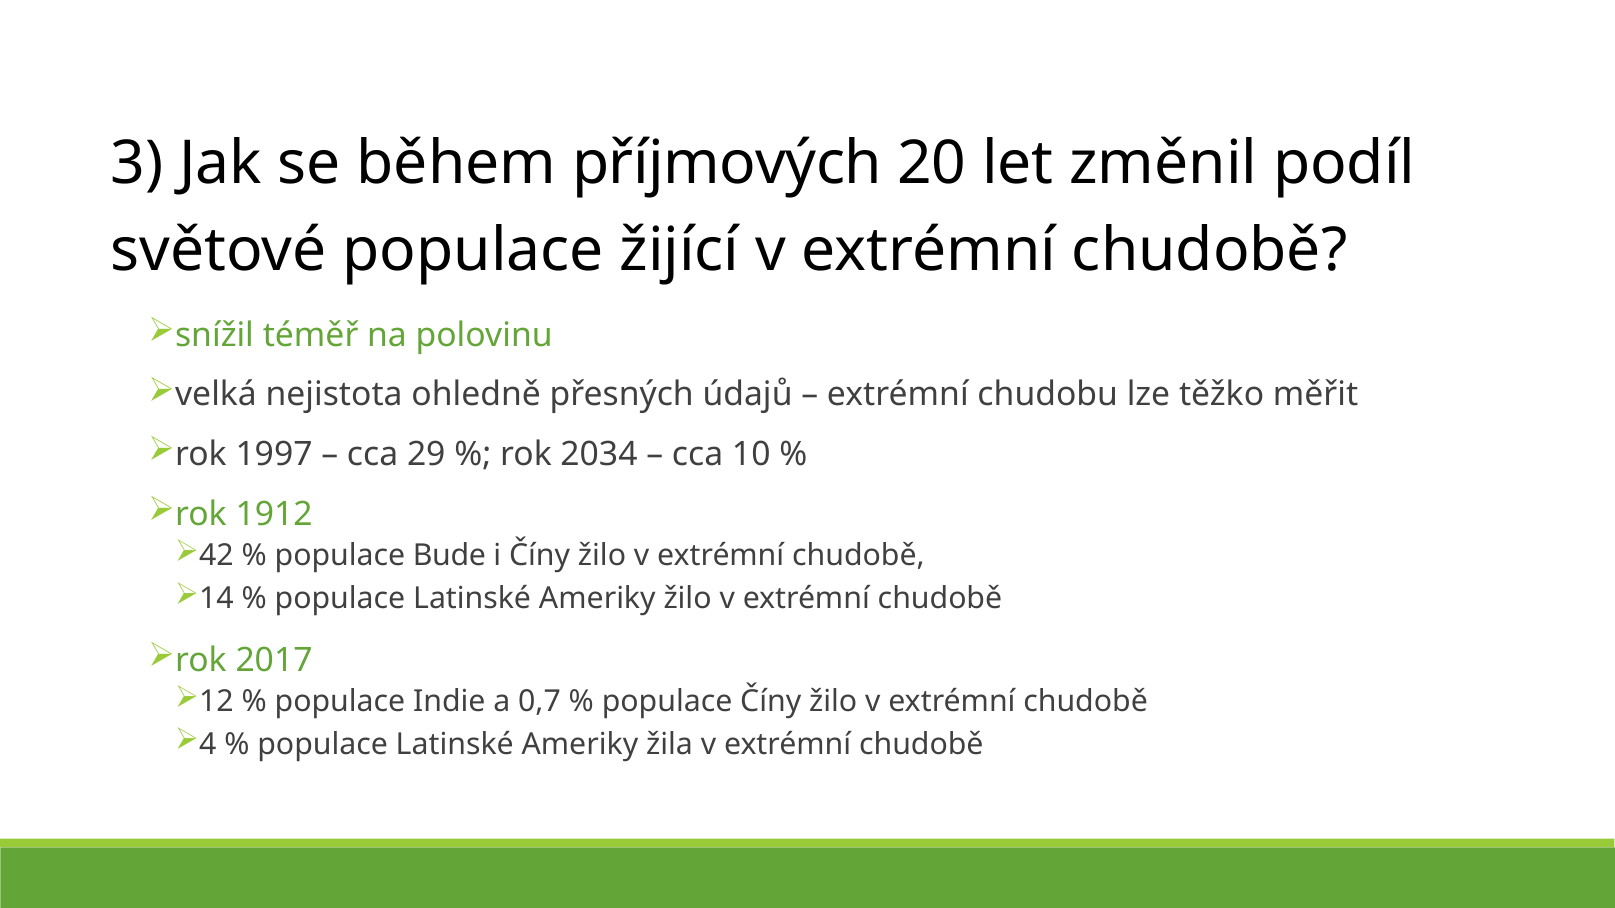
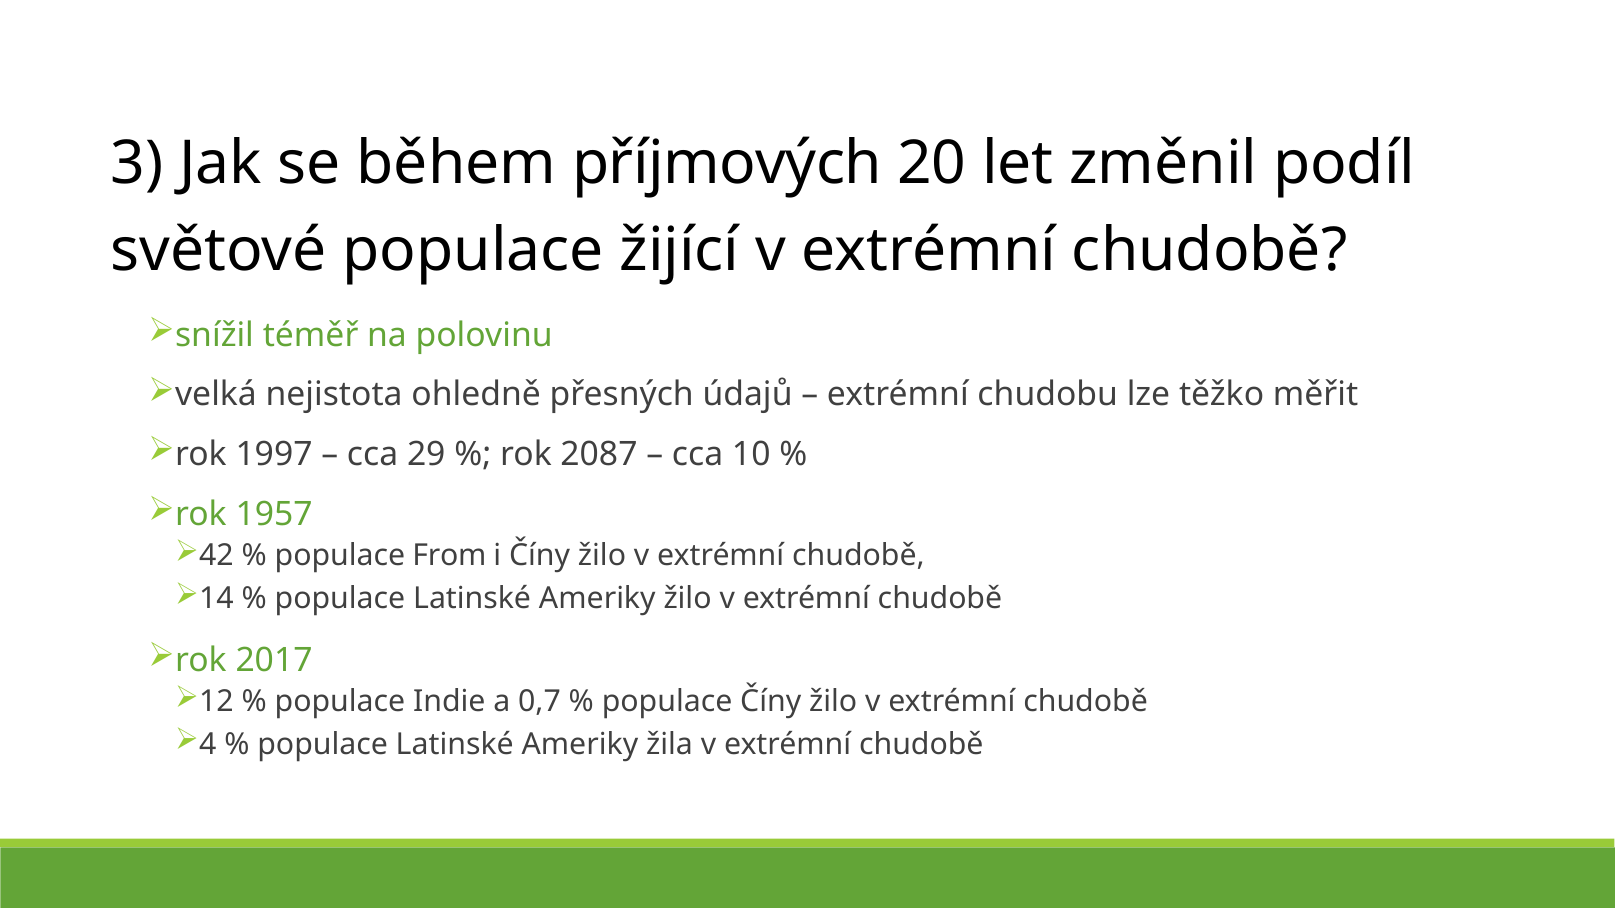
2034: 2034 -> 2087
1912: 1912 -> 1957
Bude: Bude -> From
